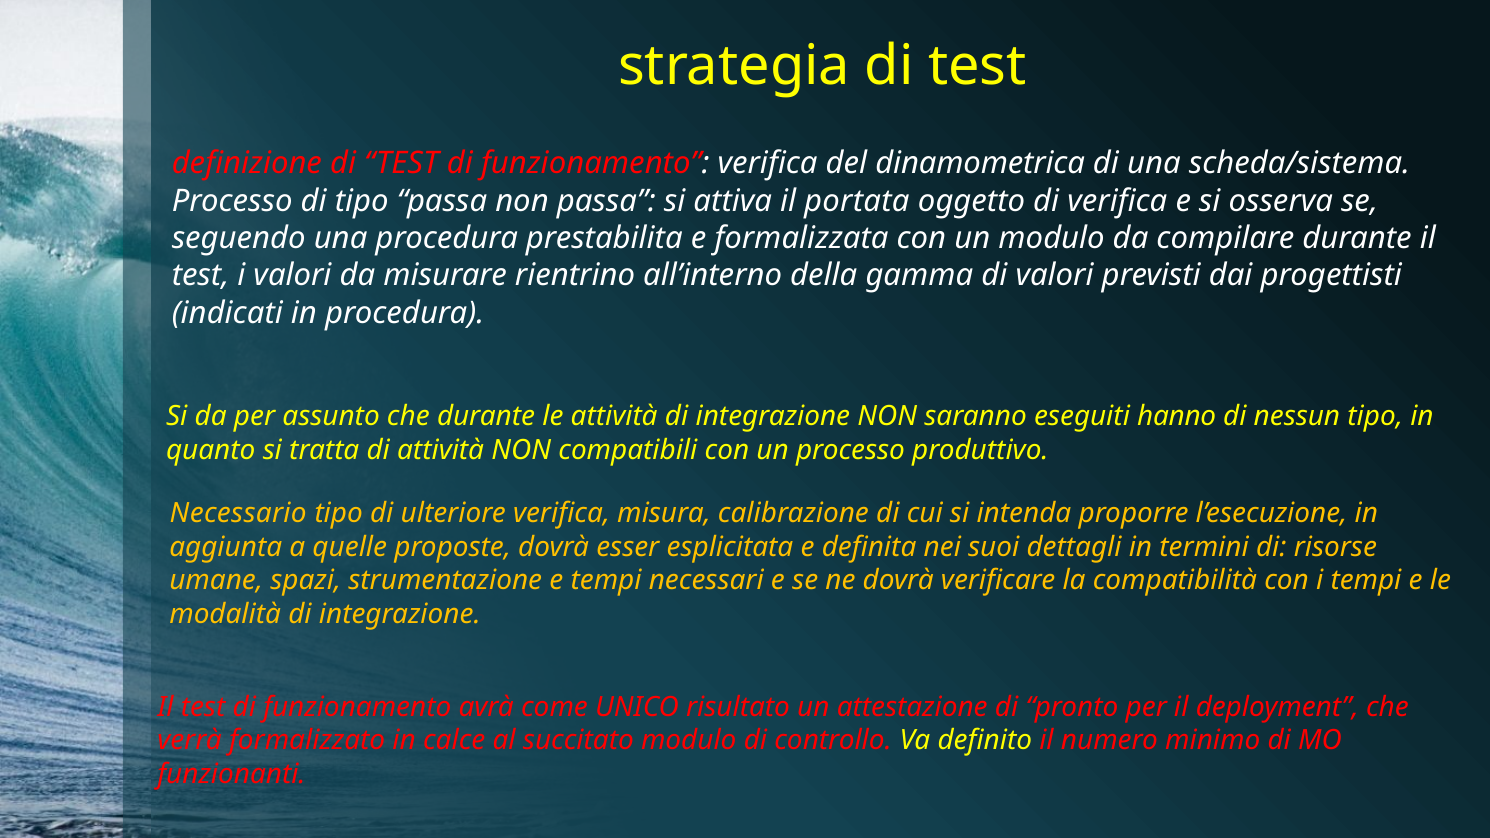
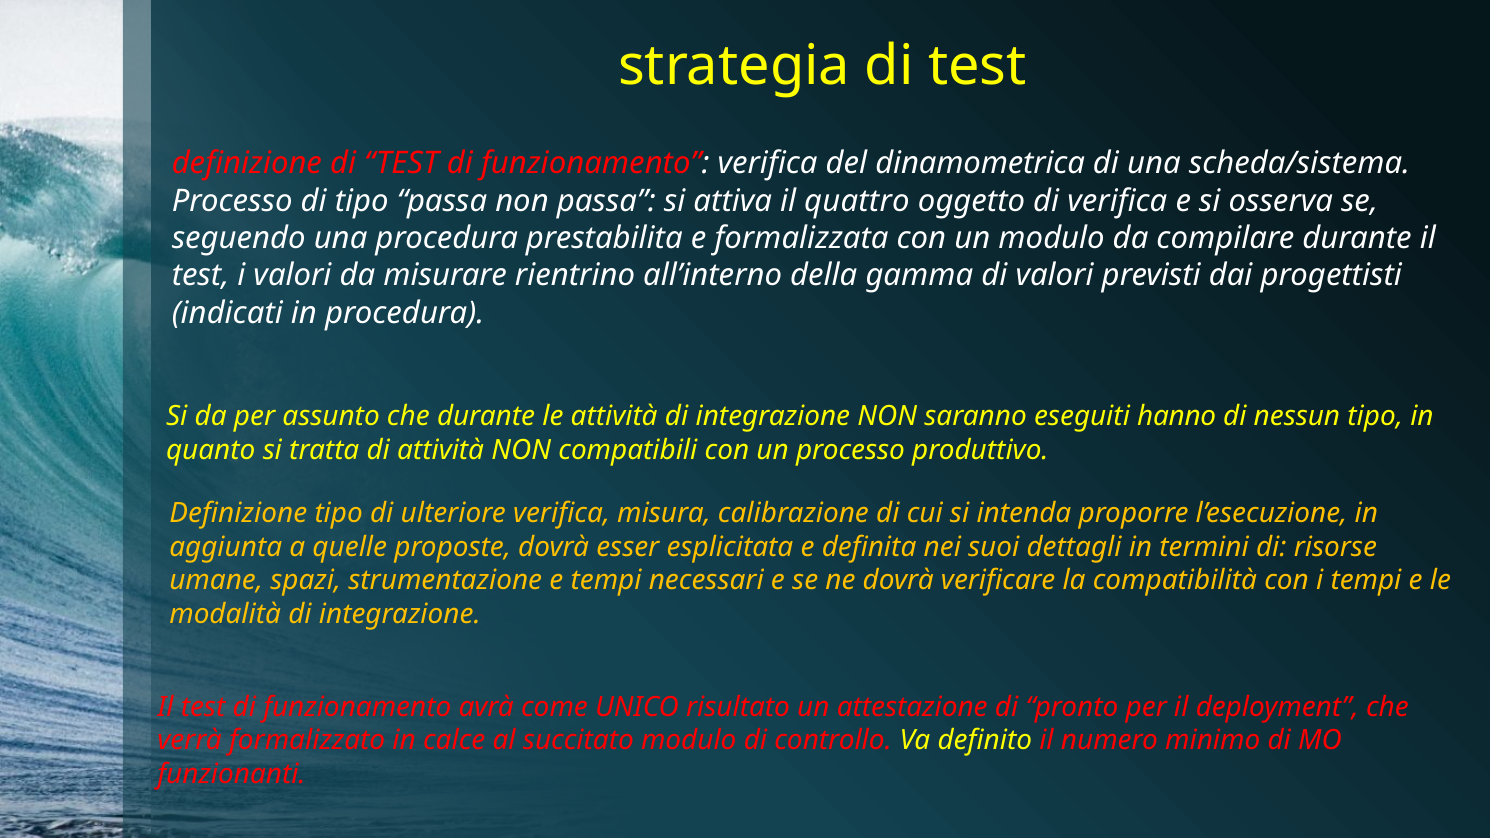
portata: portata -> quattro
Necessario at (238, 514): Necessario -> Definizione
